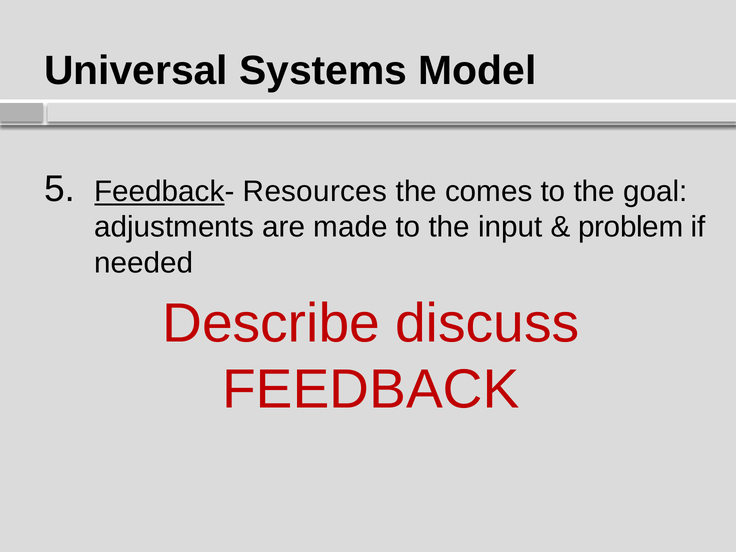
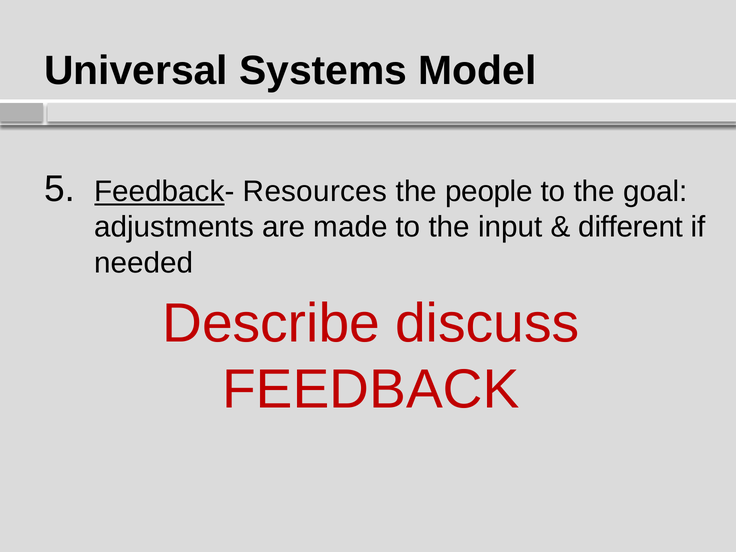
comes: comes -> people
problem: problem -> different
